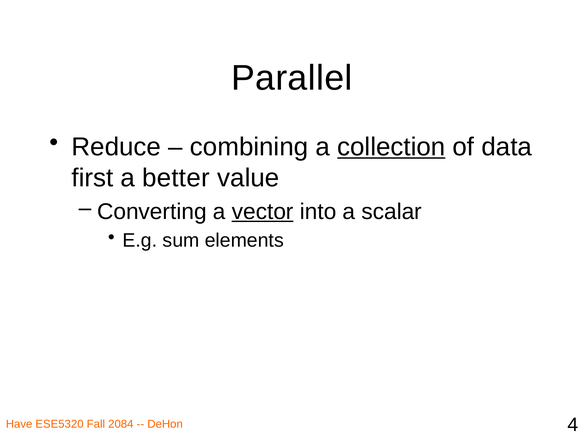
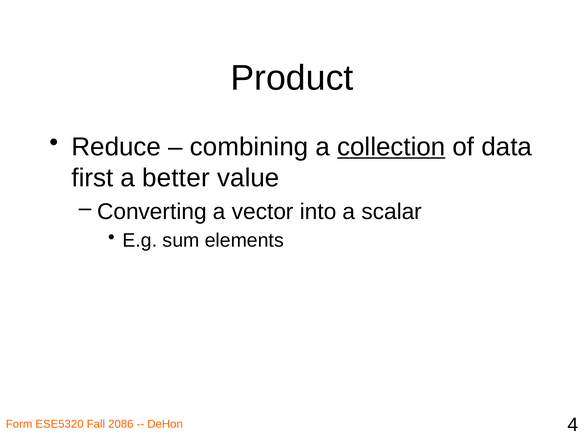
Parallel: Parallel -> Product
vector underline: present -> none
Have: Have -> Form
2084: 2084 -> 2086
